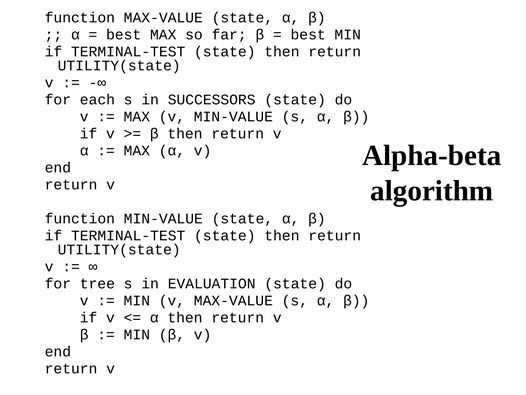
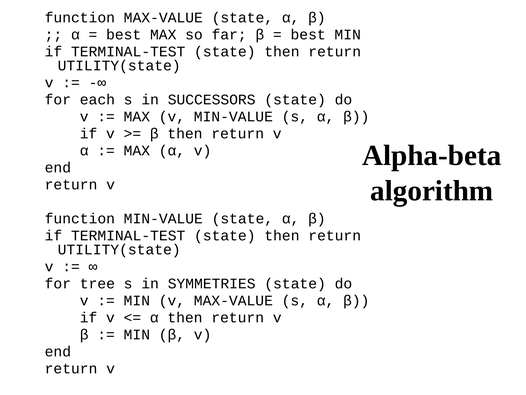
EVALUATION: EVALUATION -> SYMMETRIES
